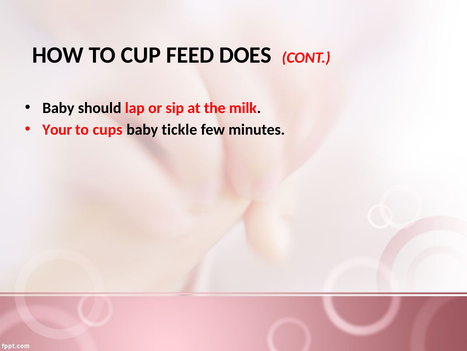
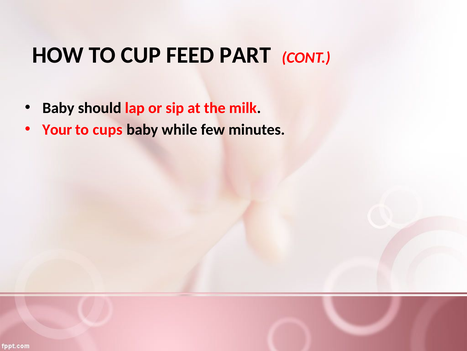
DOES: DOES -> PART
tickle: tickle -> while
